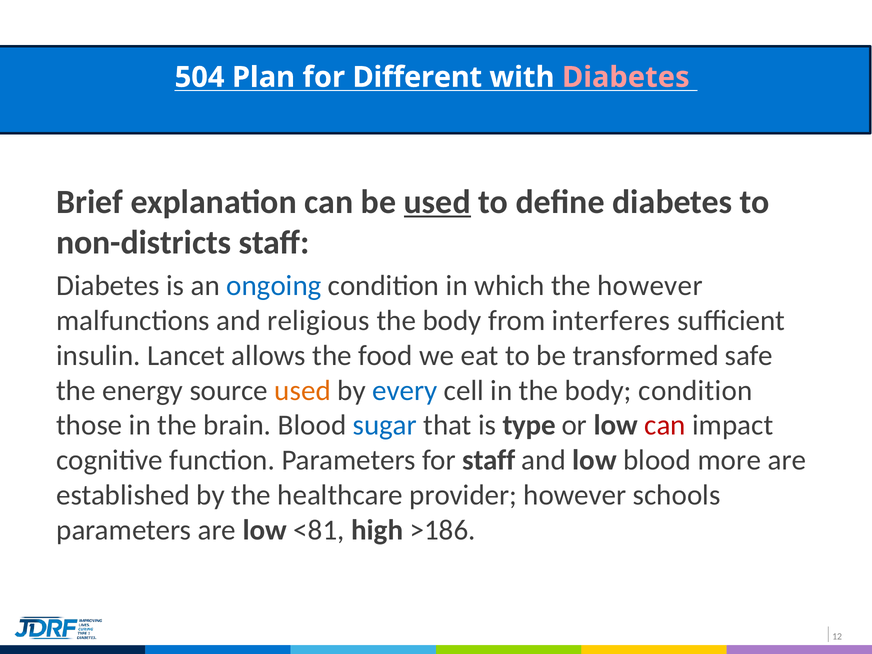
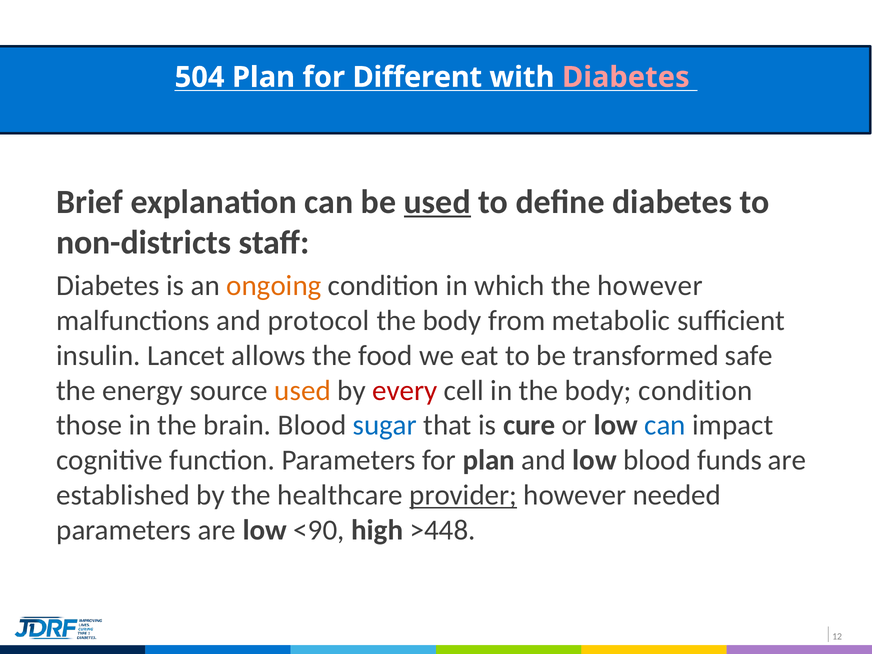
ongoing colour: blue -> orange
religious: religious -> protocol
interferes: interferes -> metabolic
every colour: blue -> red
type: type -> cure
can at (665, 425) colour: red -> blue
for staff: staff -> plan
more: more -> funds
provider underline: none -> present
schools: schools -> needed
<81: <81 -> <90
>186: >186 -> >448
